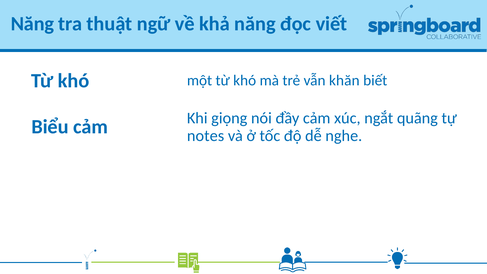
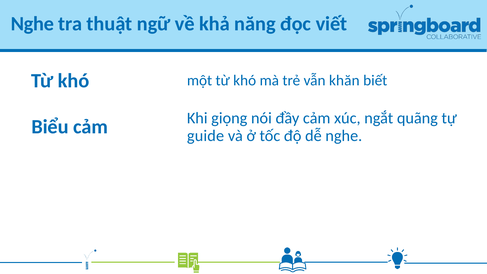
Năng at (32, 24): Năng -> Nghe
notes: notes -> guide
